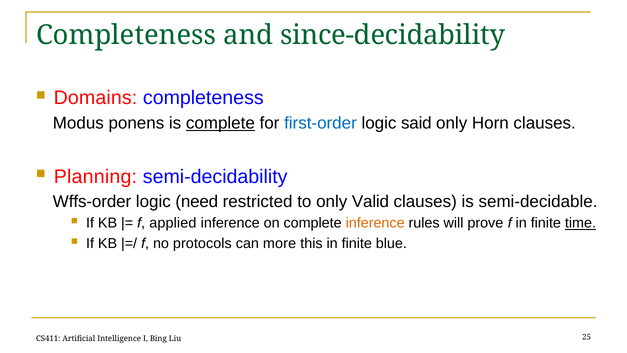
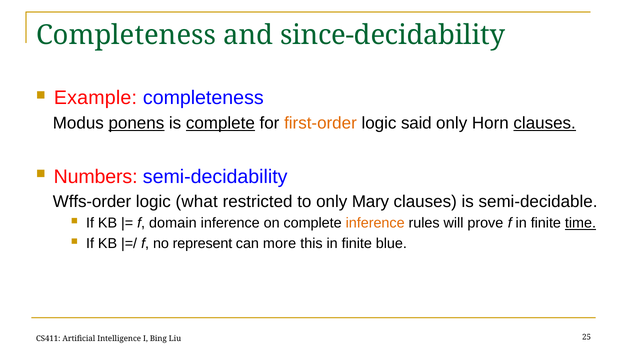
Domains: Domains -> Example
ponens underline: none -> present
first-order colour: blue -> orange
clauses at (545, 123) underline: none -> present
Planning: Planning -> Numbers
need: need -> what
Valid: Valid -> Mary
applied: applied -> domain
protocols: protocols -> represent
